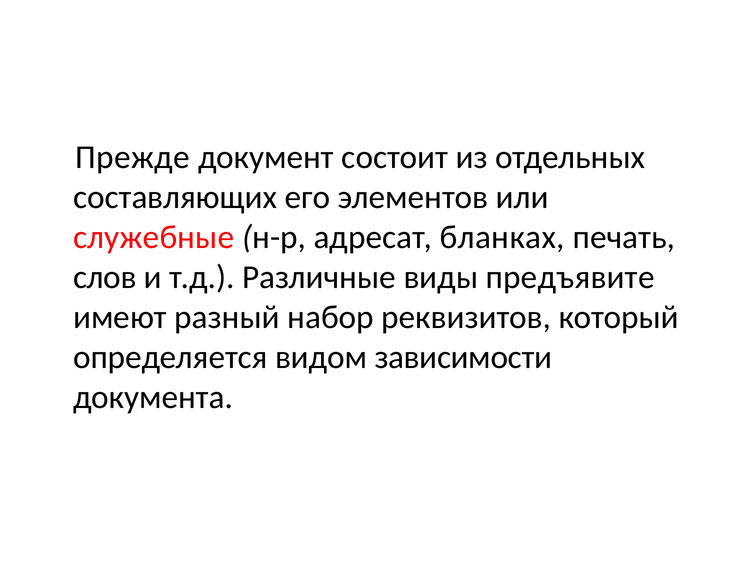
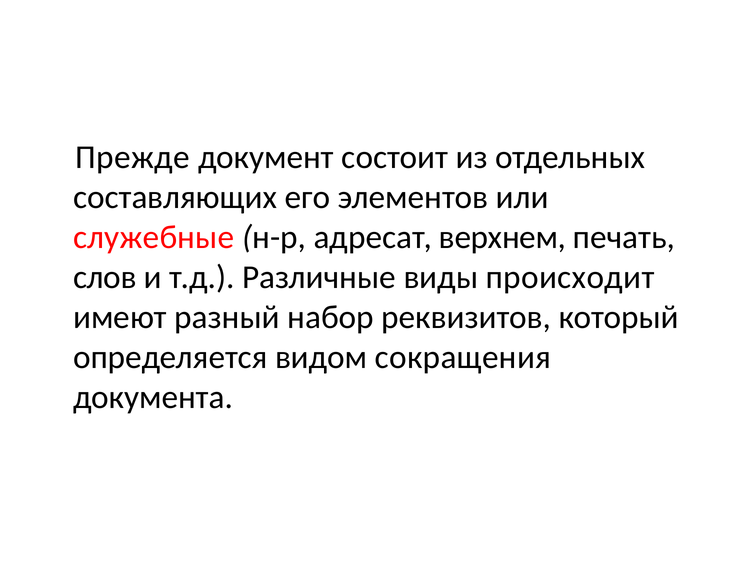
бланках: бланках -> верхнем
предъявите: предъявите -> происходит
зависимости: зависимости -> сокращения
